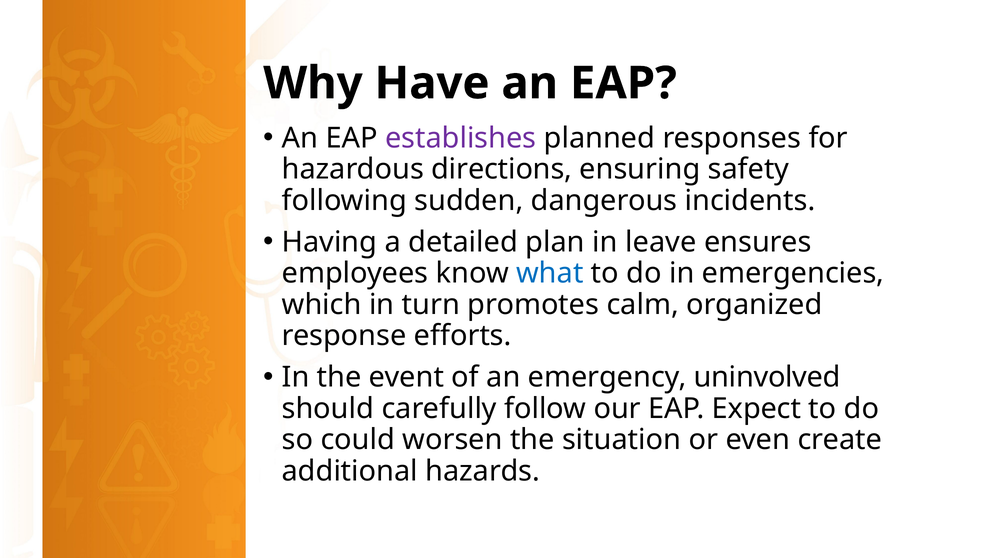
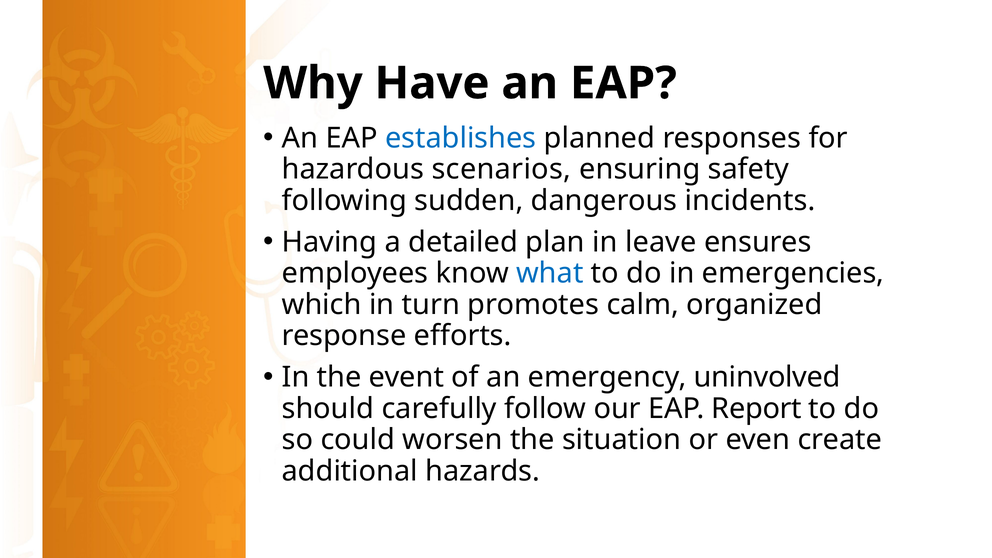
establishes colour: purple -> blue
directions: directions -> scenarios
Expect: Expect -> Report
